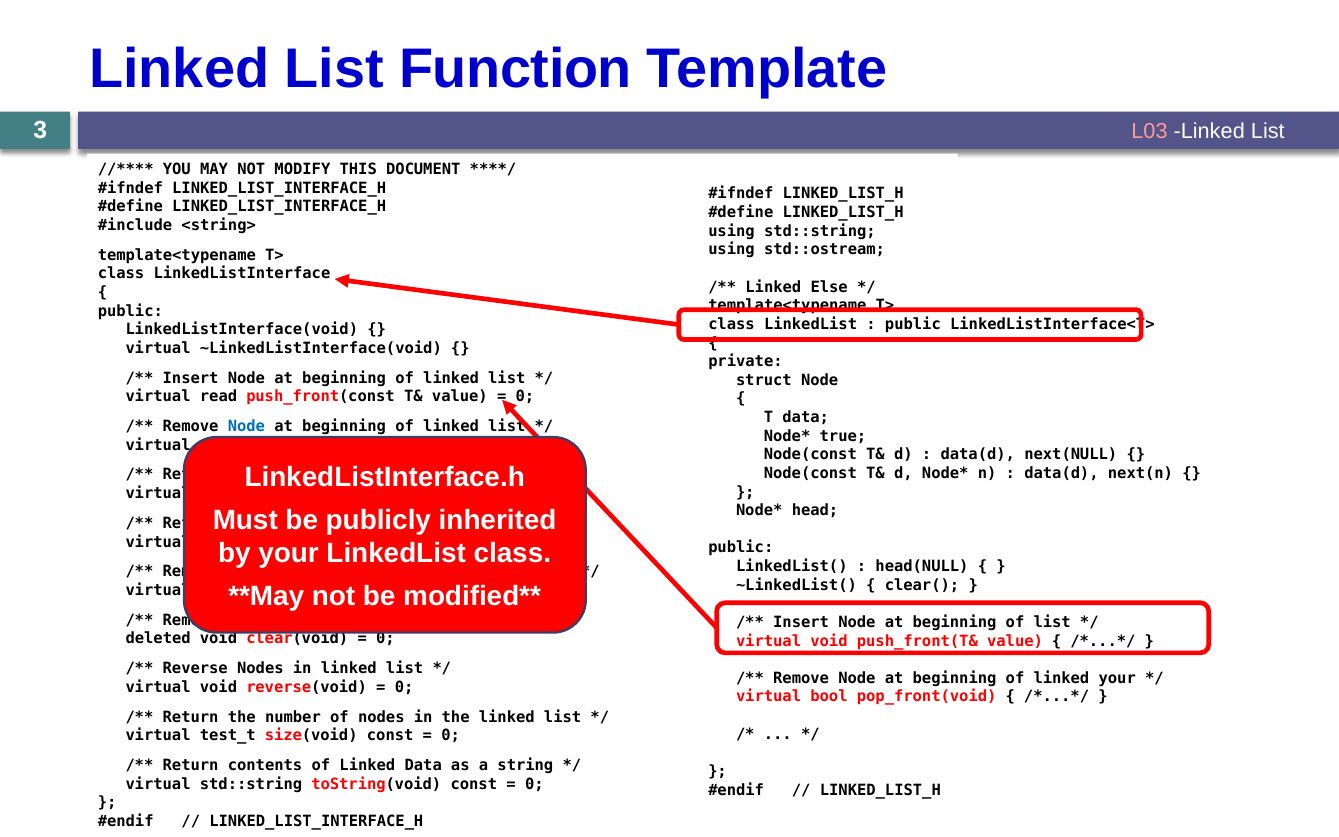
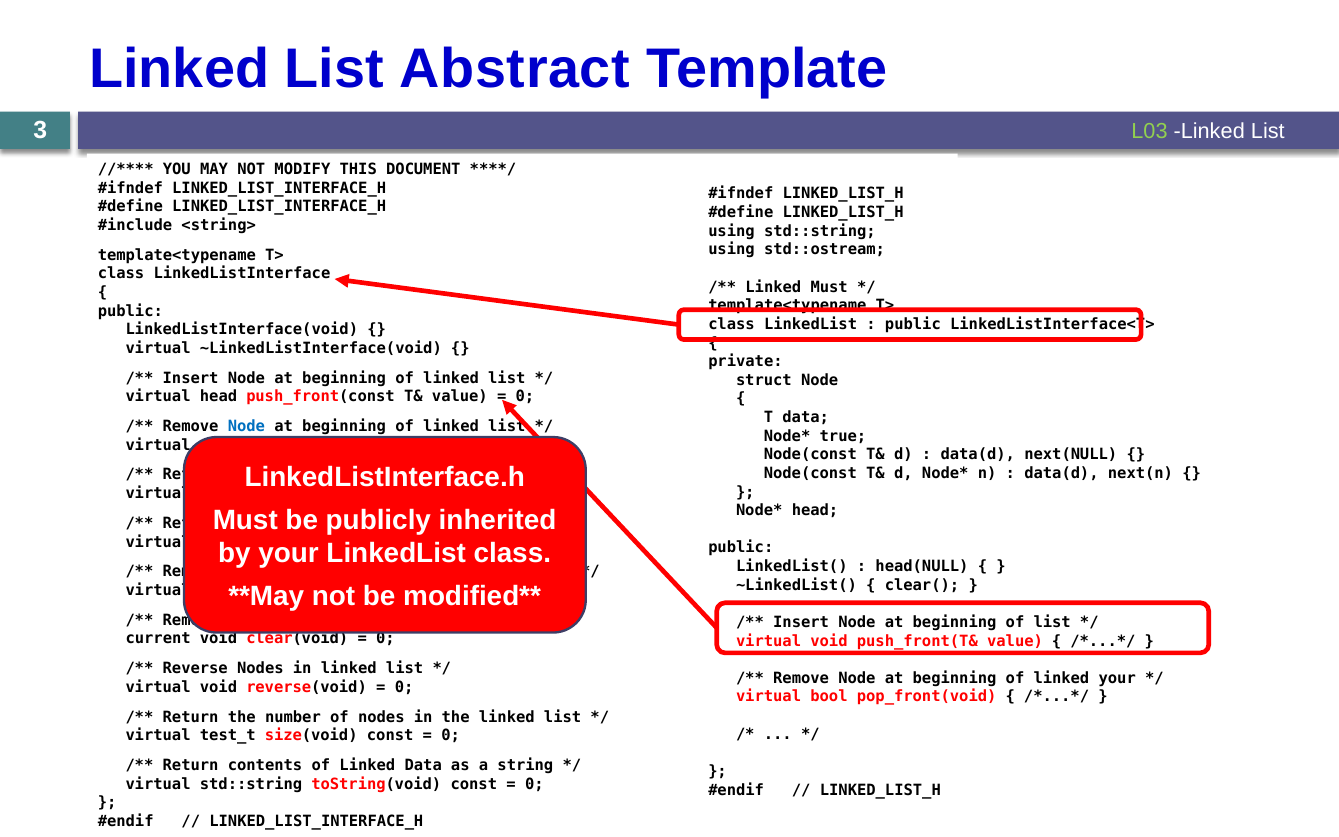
Function: Function -> Abstract
L03 colour: pink -> light green
Linked Else: Else -> Must
virtual read: read -> head
deleted: deleted -> current
